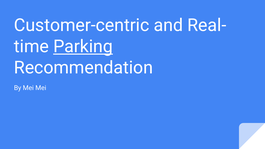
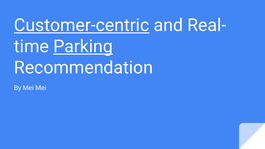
Customer-centric underline: none -> present
